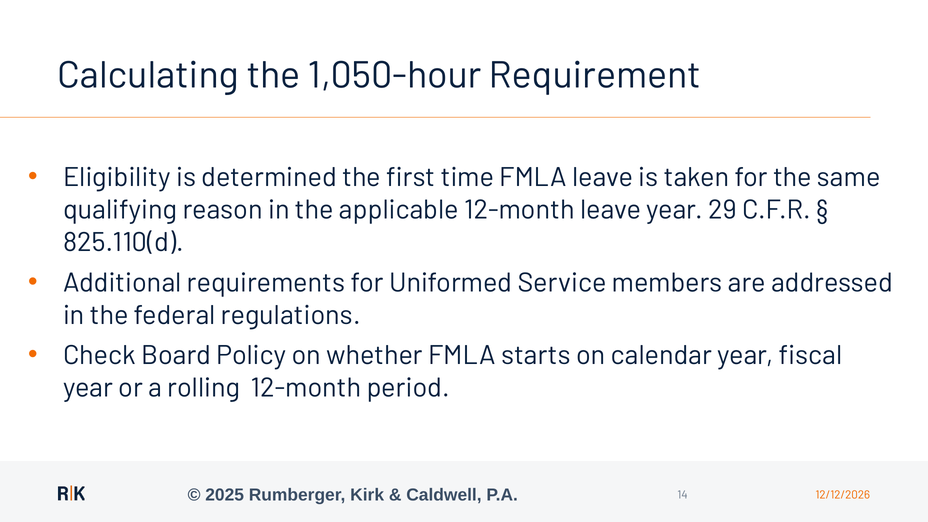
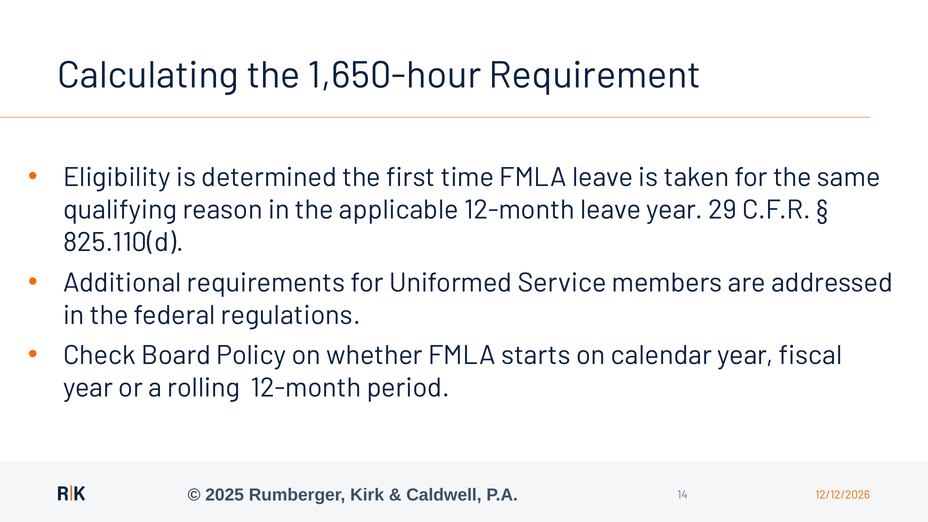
1,050-hour: 1,050-hour -> 1,650-hour
